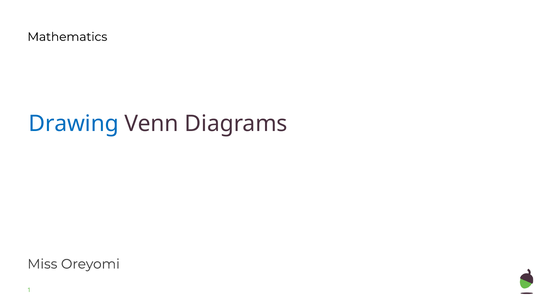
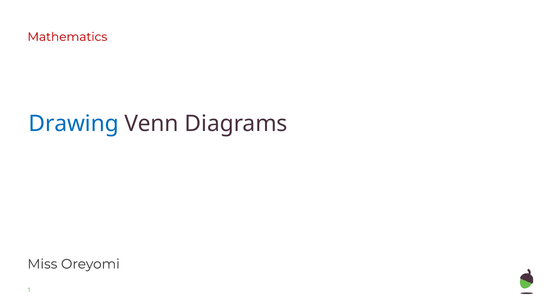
Mathematics colour: black -> red
